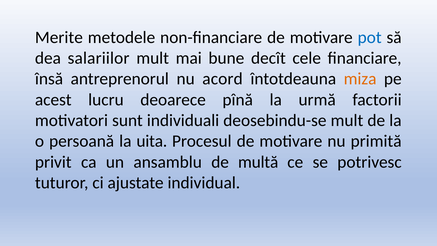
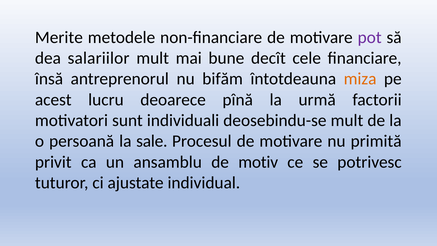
pot colour: blue -> purple
acord: acord -> bifăm
uita: uita -> sale
multă: multă -> motiv
